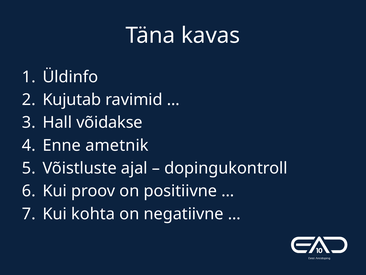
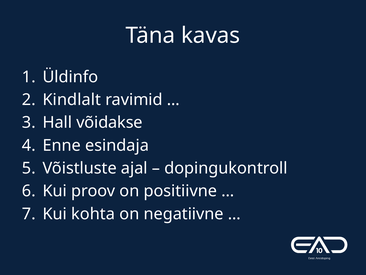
Kujutab: Kujutab -> Kindlalt
ametnik: ametnik -> esindaja
